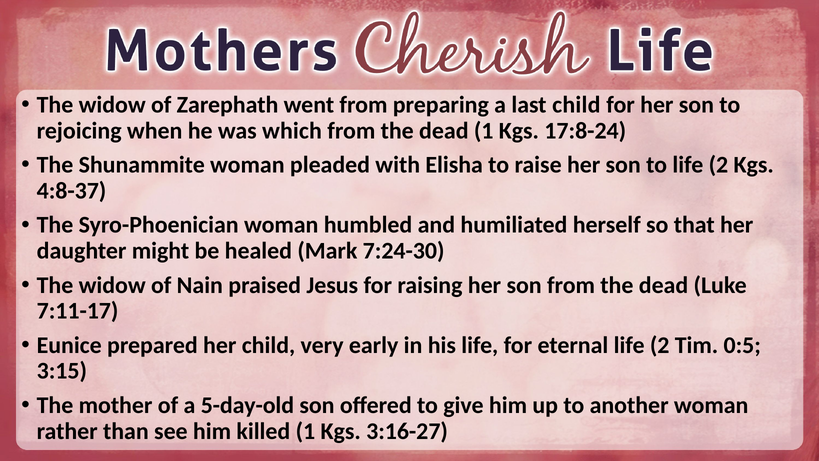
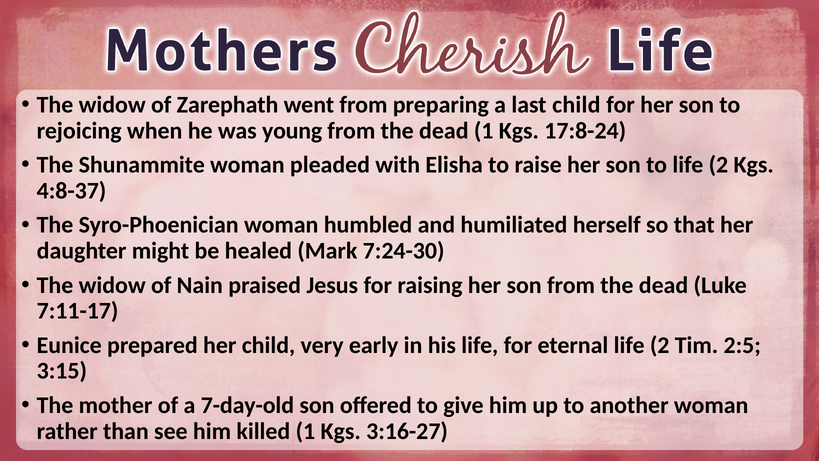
which: which -> young
0:5: 0:5 -> 2:5
5-day-old: 5-day-old -> 7-day-old
